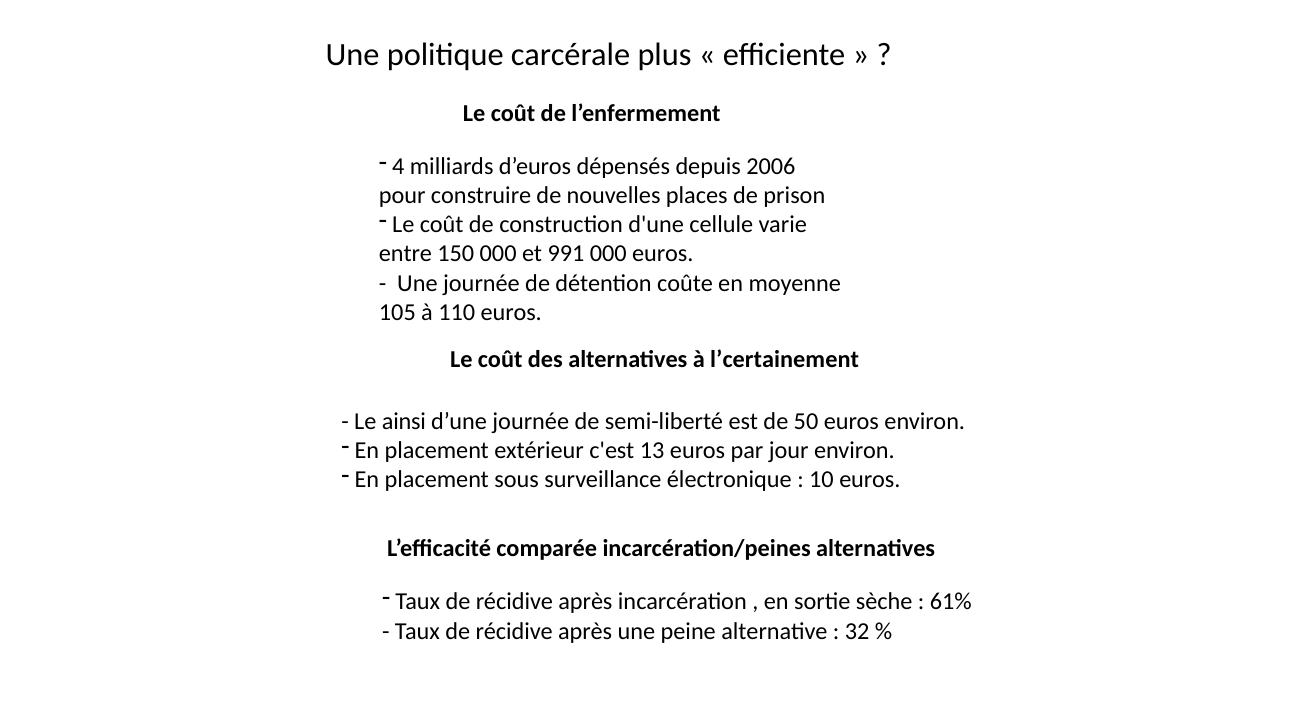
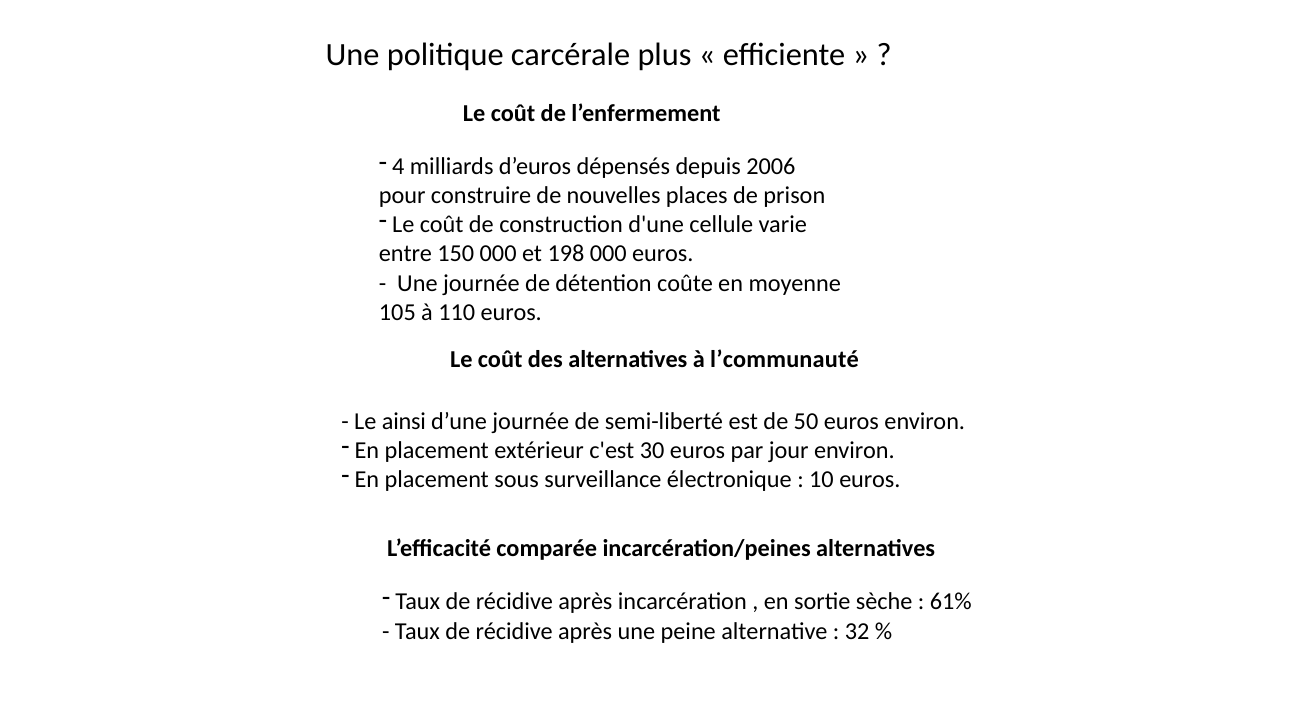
991: 991 -> 198
l’certainement: l’certainement -> l’communauté
13: 13 -> 30
